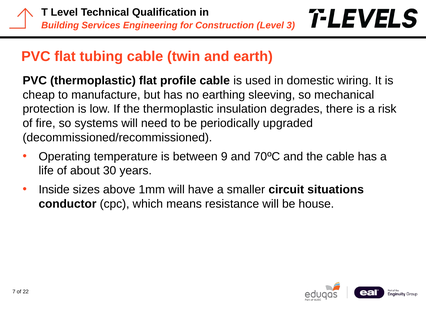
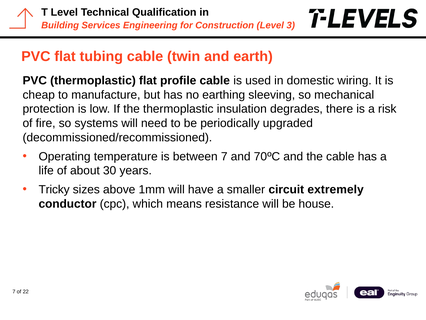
between 9: 9 -> 7
Inside: Inside -> Tricky
situations: situations -> extremely
